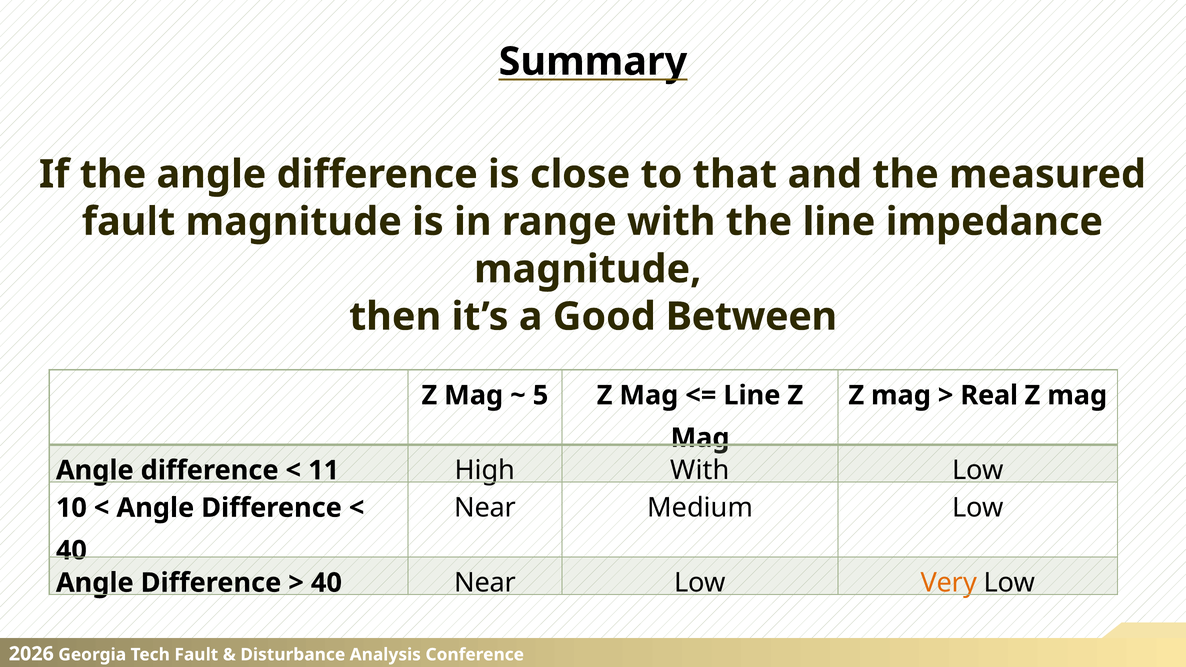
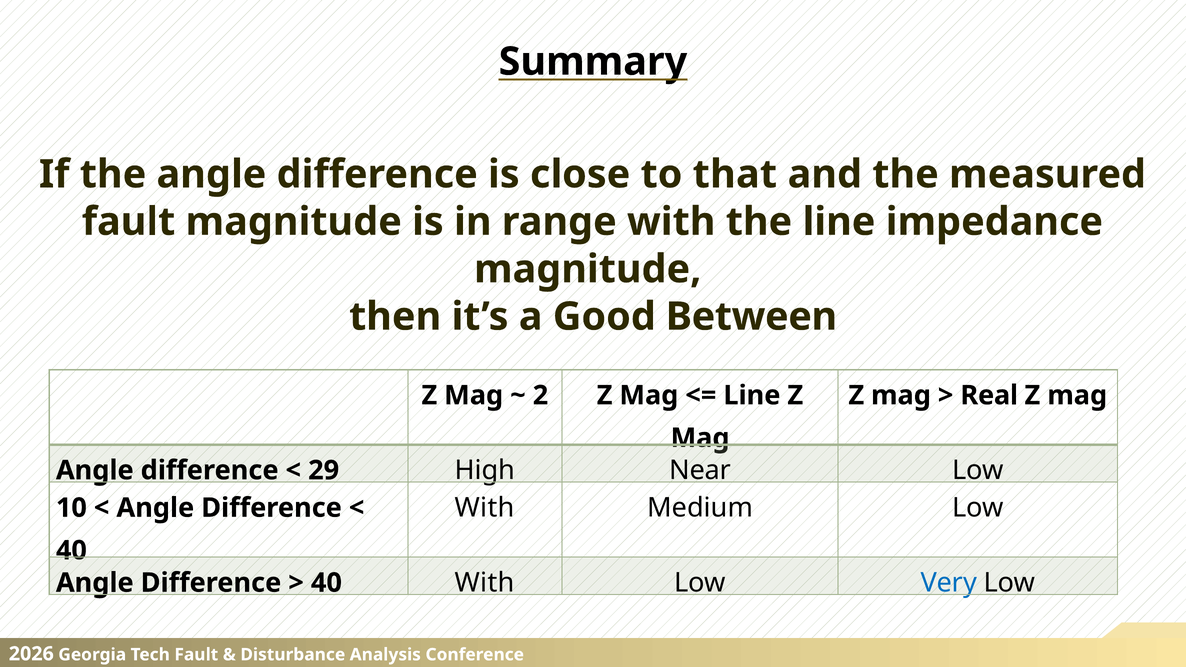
5: 5 -> 2
11: 11 -> 29
High With: With -> Near
Near at (485, 508): Near -> With
Near at (485, 583): Near -> With
Very colour: orange -> blue
